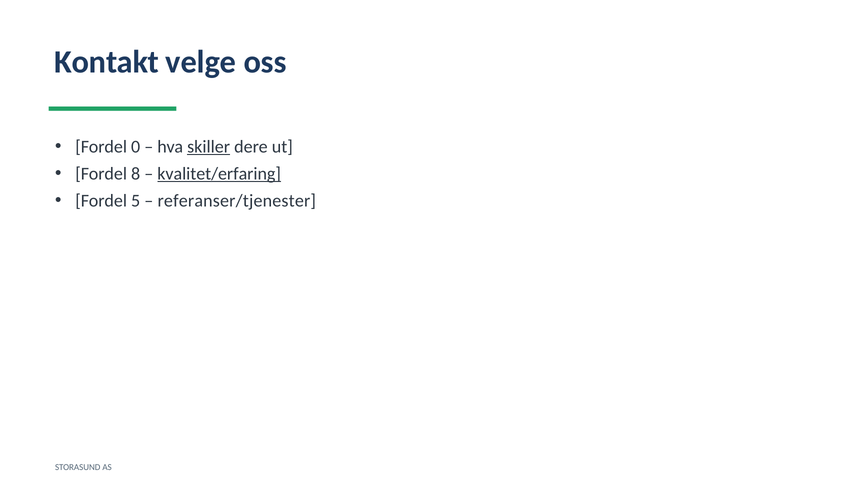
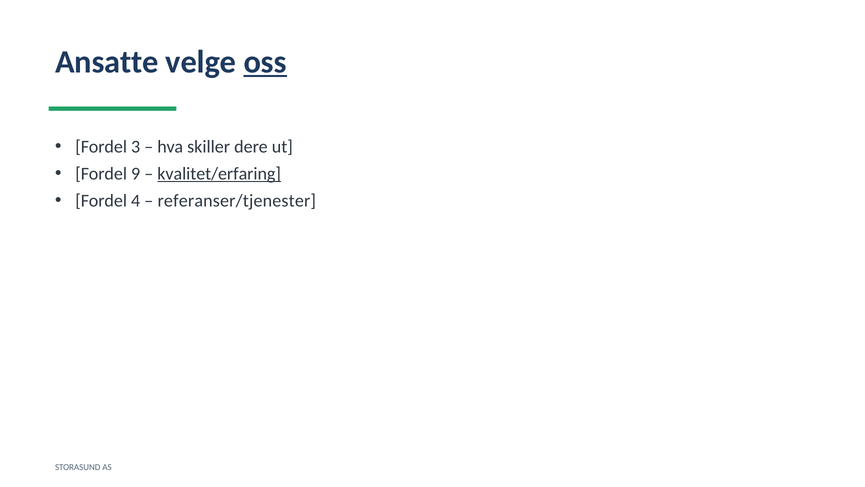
Kontakt: Kontakt -> Ansatte
oss underline: none -> present
0: 0 -> 3
skiller underline: present -> none
8: 8 -> 9
5: 5 -> 4
